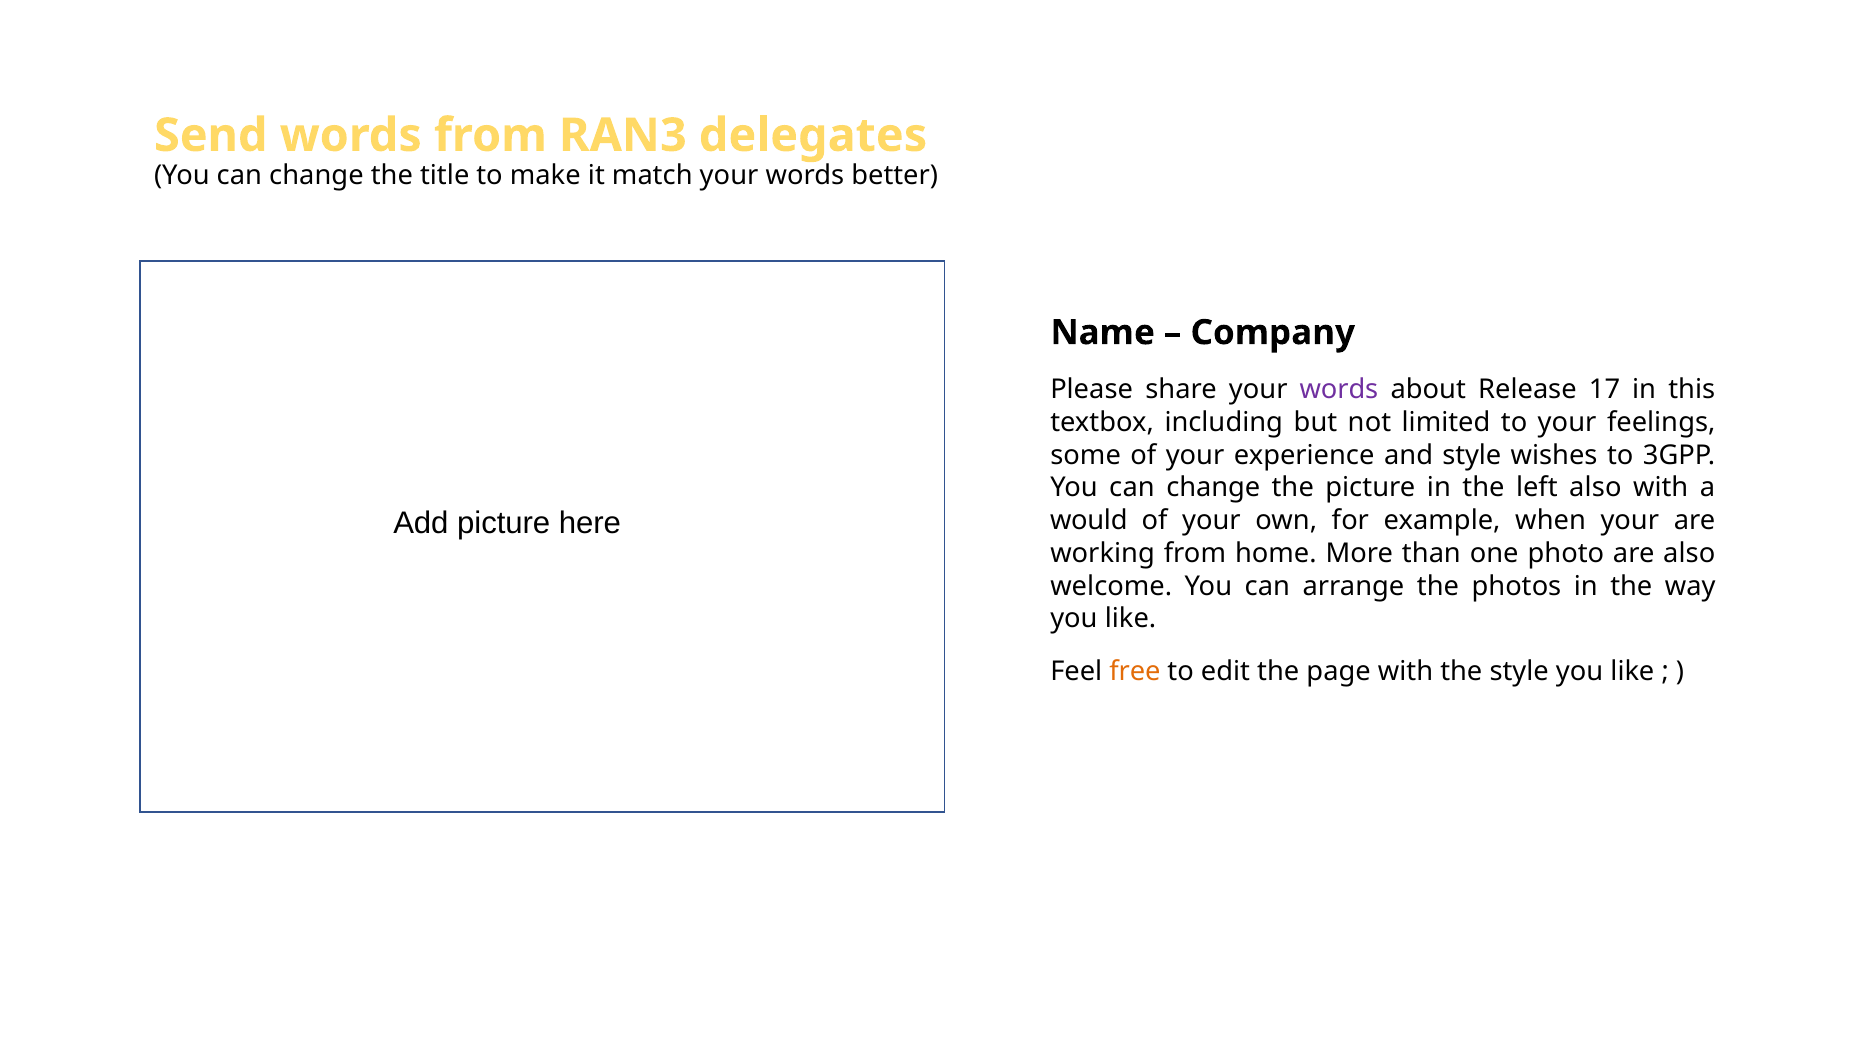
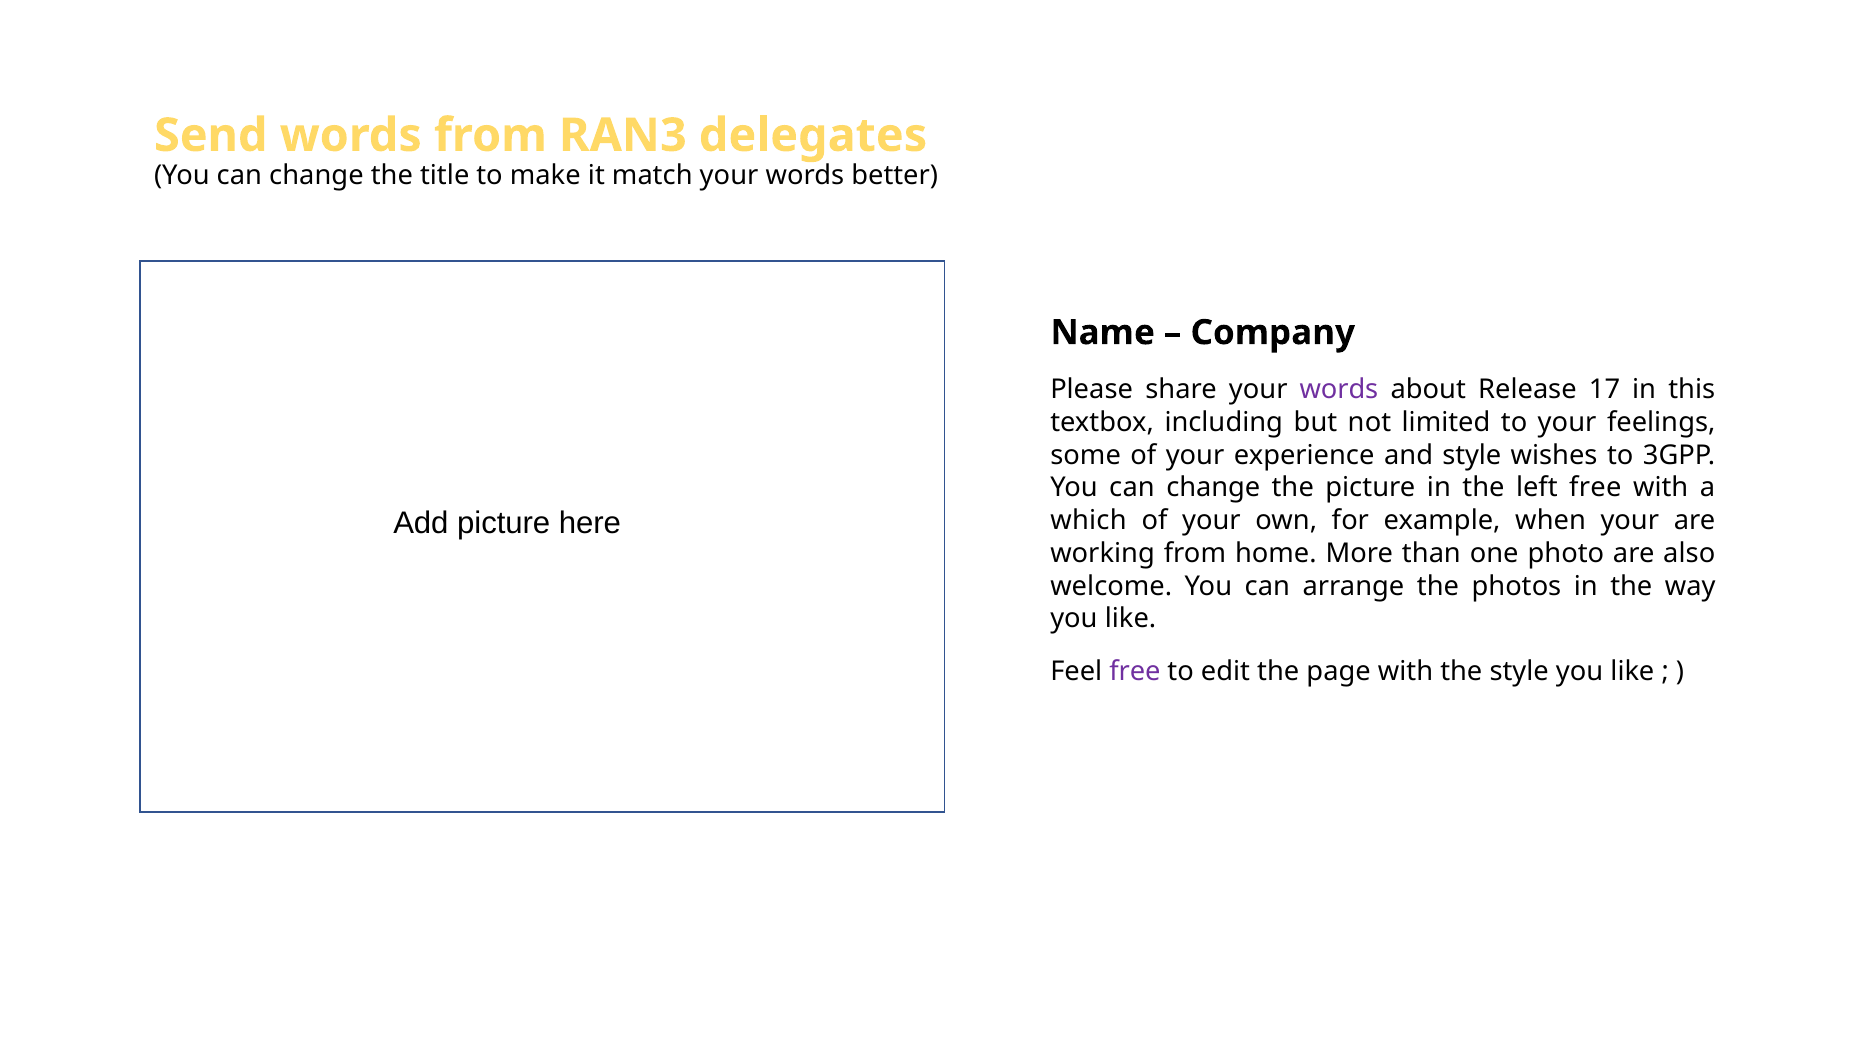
left also: also -> free
would: would -> which
free at (1135, 671) colour: orange -> purple
